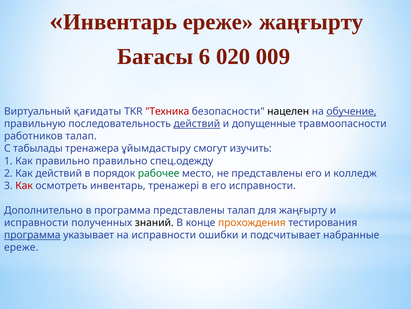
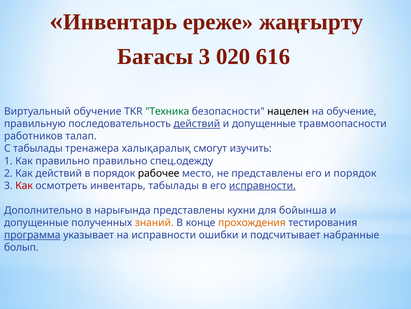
Бағасы 6: 6 -> 3
009: 009 -> 616
Виртуальный қағидаты: қағидаты -> обучение
Техника colour: red -> green
обучение at (351, 111) underline: present -> none
ұйымдастыру: ұйымдастыру -> халықаралық
рабочее colour: green -> black
и колледж: колледж -> порядок
инвентарь тренажері: тренажері -> табылады
исправности at (262, 185) underline: none -> present
в программа: программа -> нарығында
представлены талап: талап -> кухни
для жаңғырту: жаңғырту -> бойынша
исправности at (36, 222): исправности -> допущенные
знаний colour: black -> orange
ереже at (21, 247): ереже -> болып
